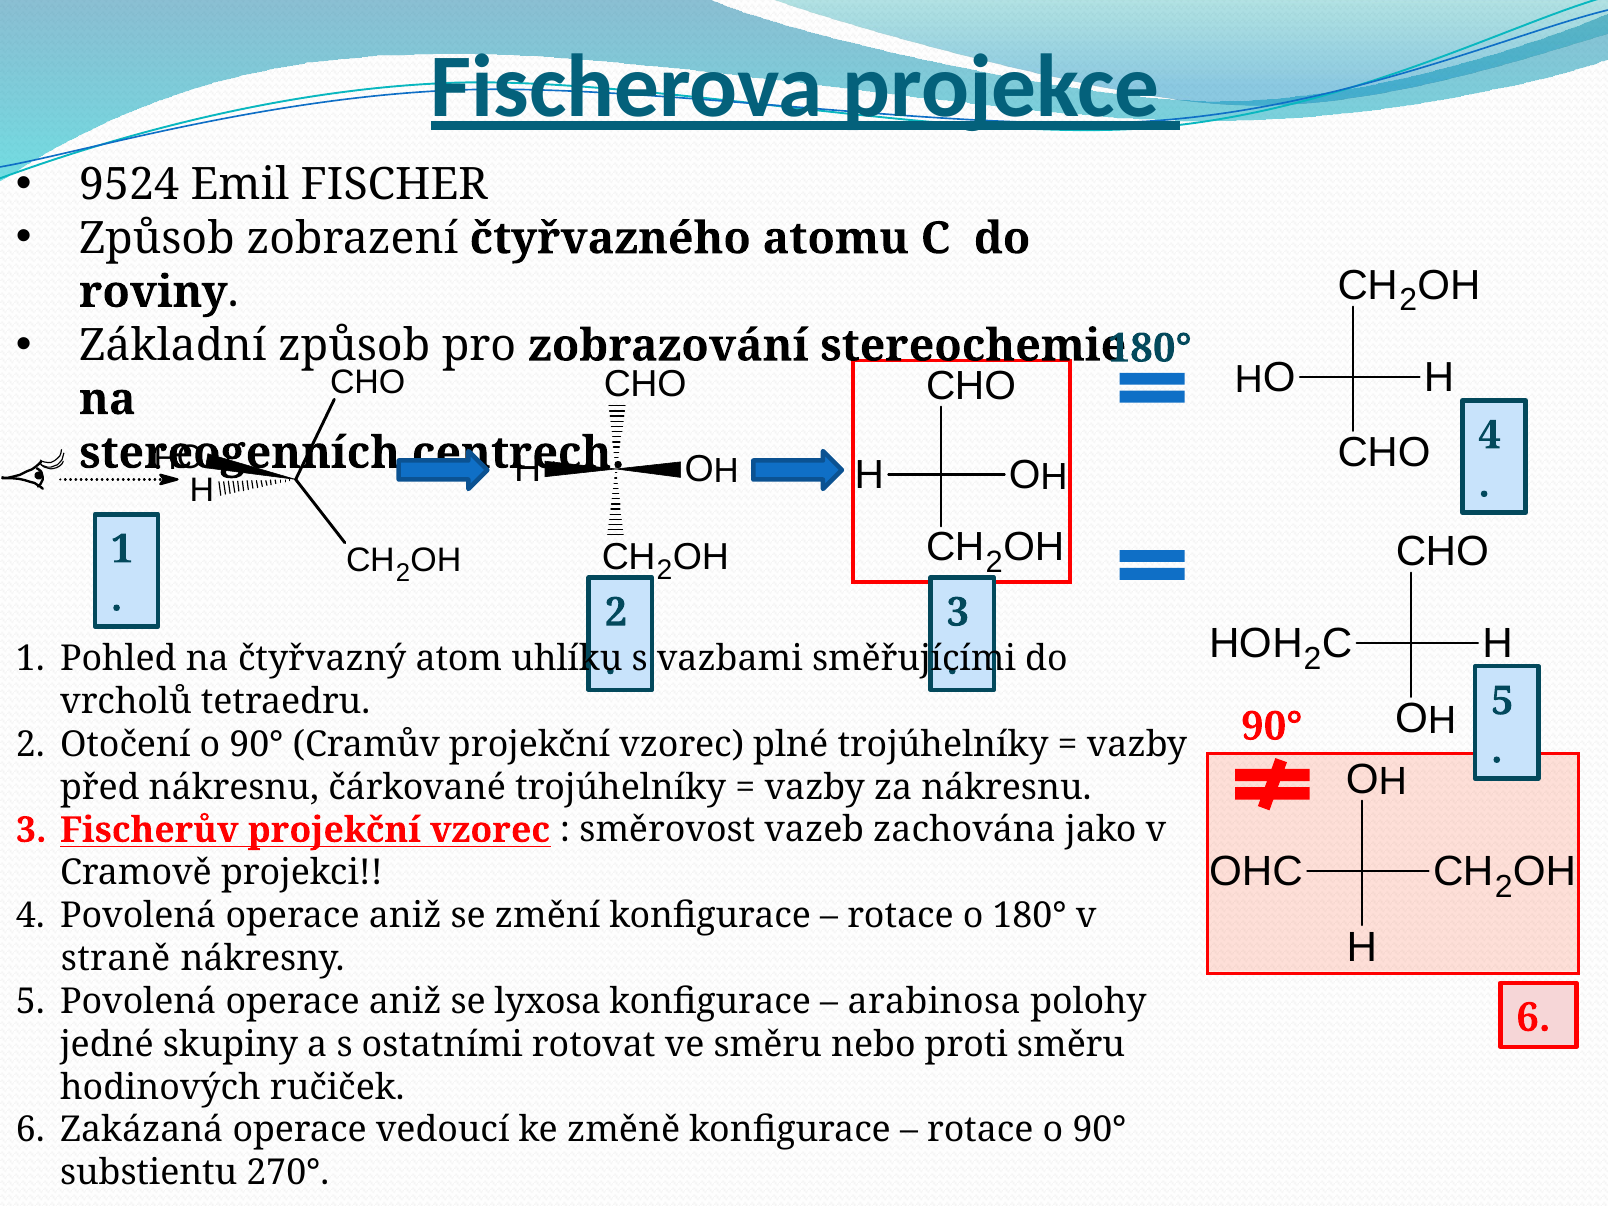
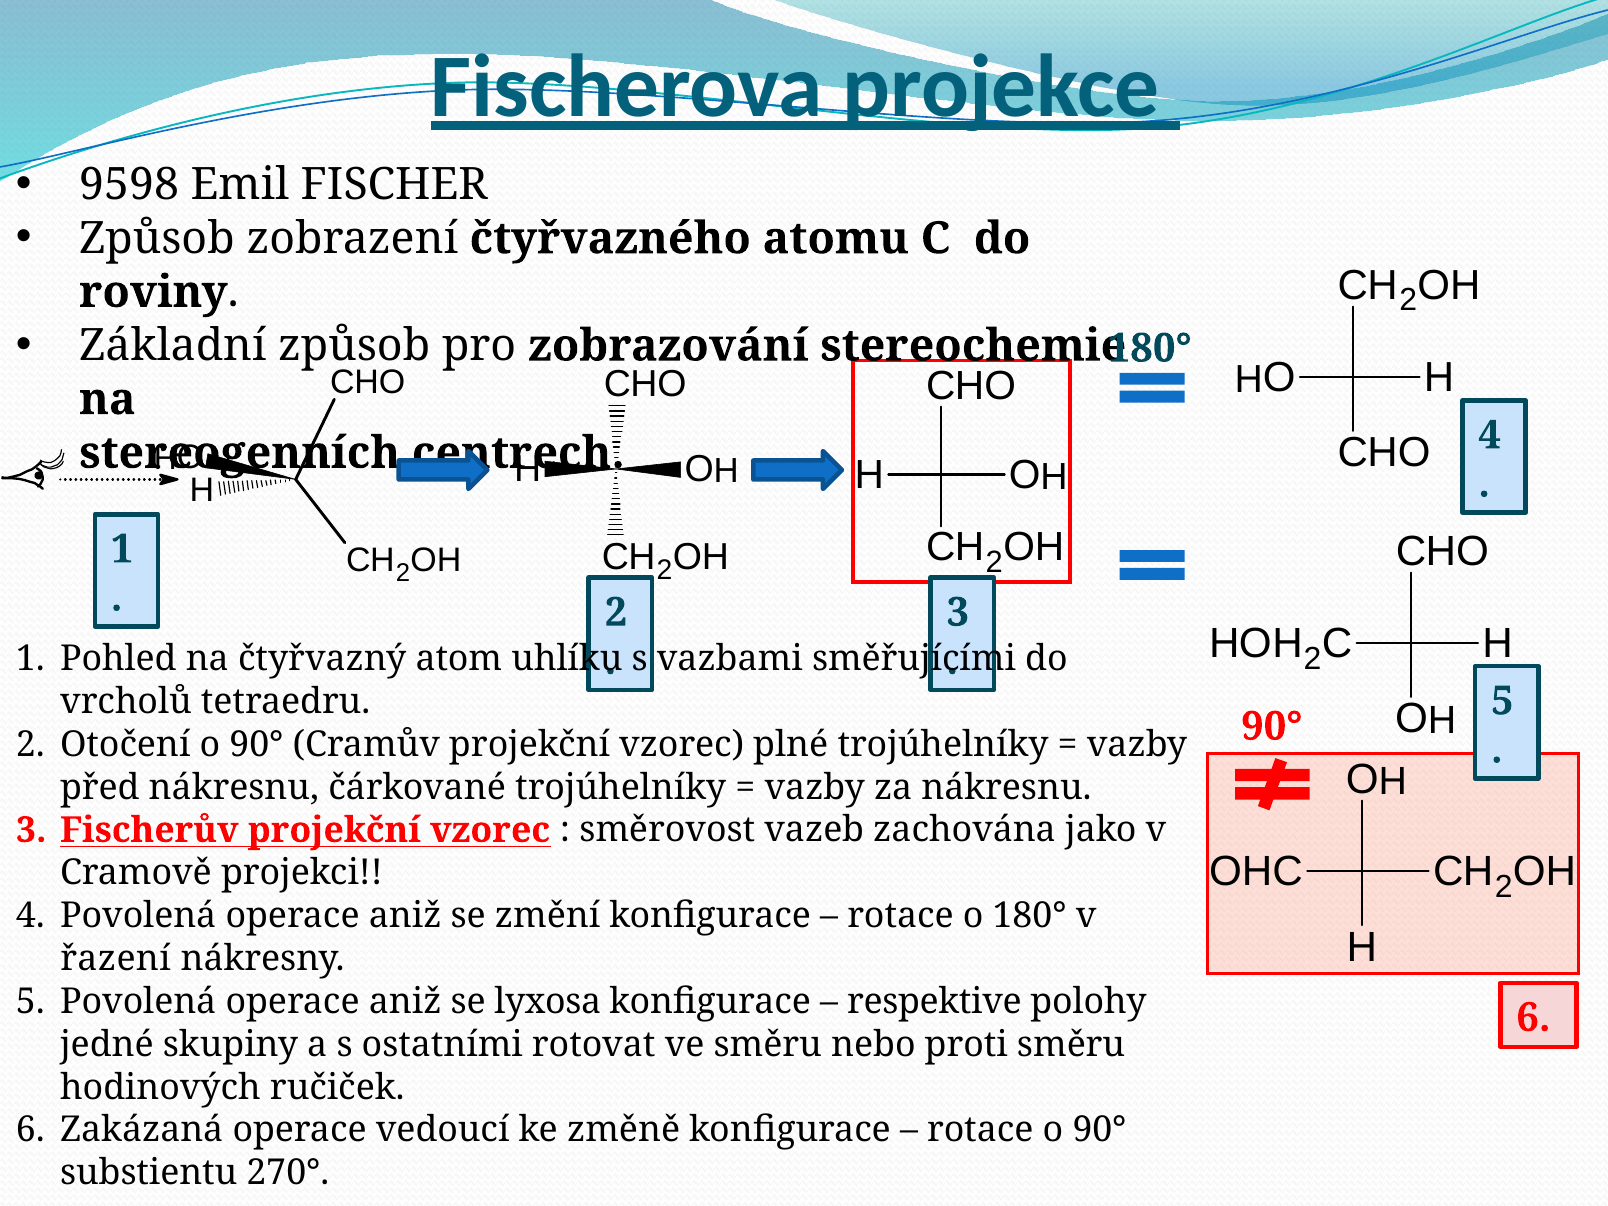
9524: 9524 -> 9598
straně: straně -> řazení
arabinosa: arabinosa -> respektive
